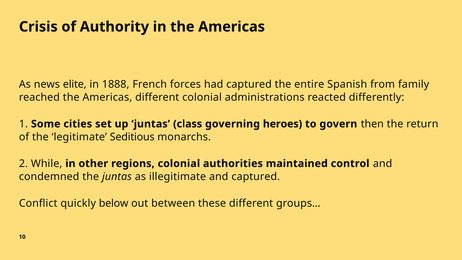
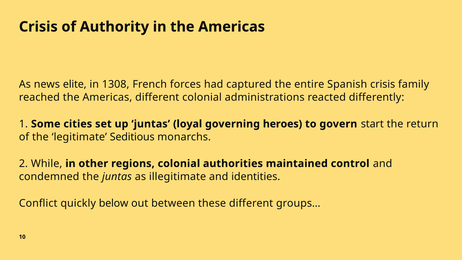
1888: 1888 -> 1308
Spanish from: from -> crisis
class: class -> loyal
then: then -> start
and captured: captured -> identities
